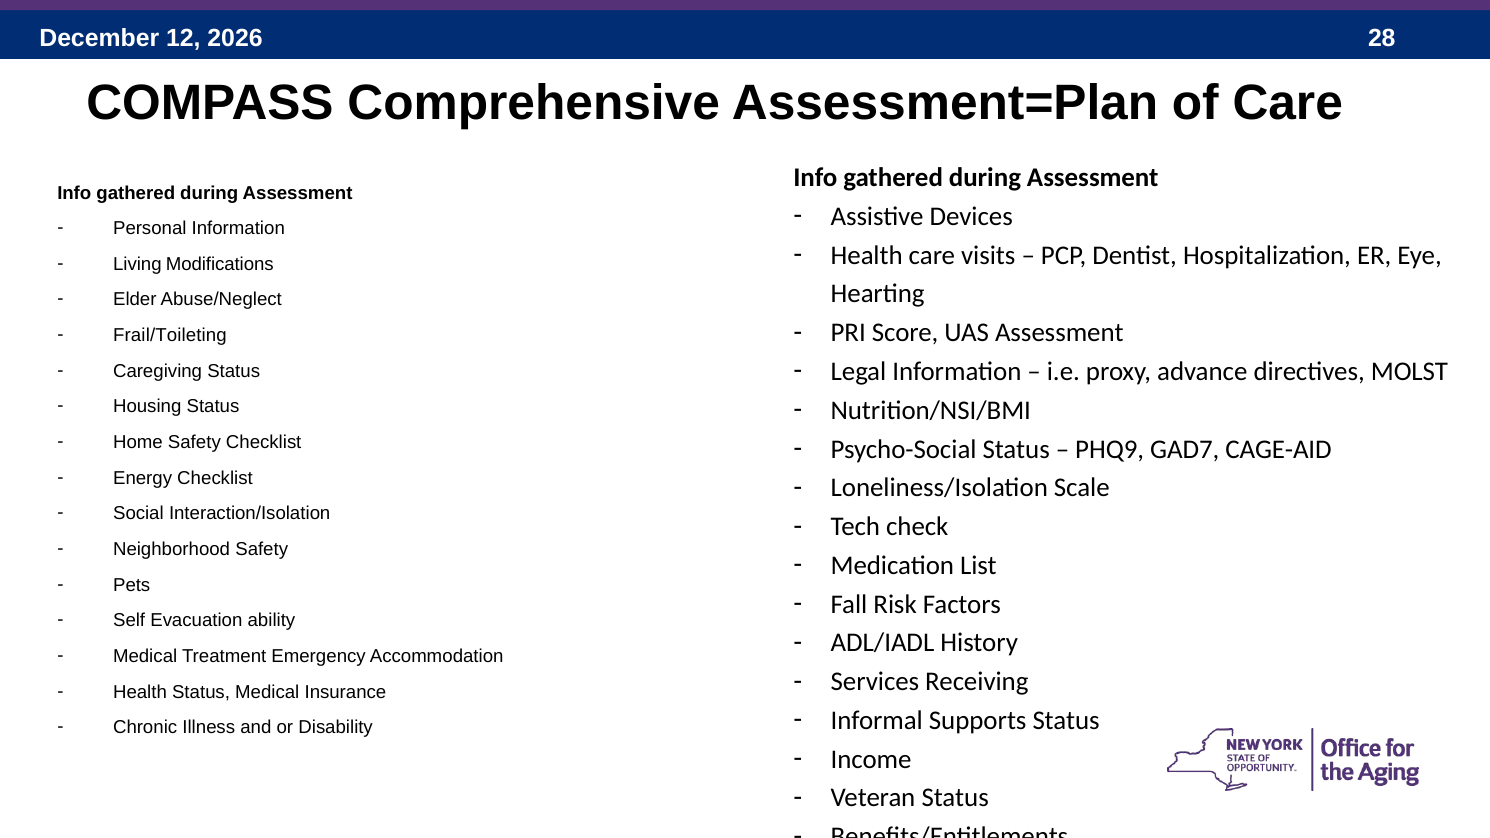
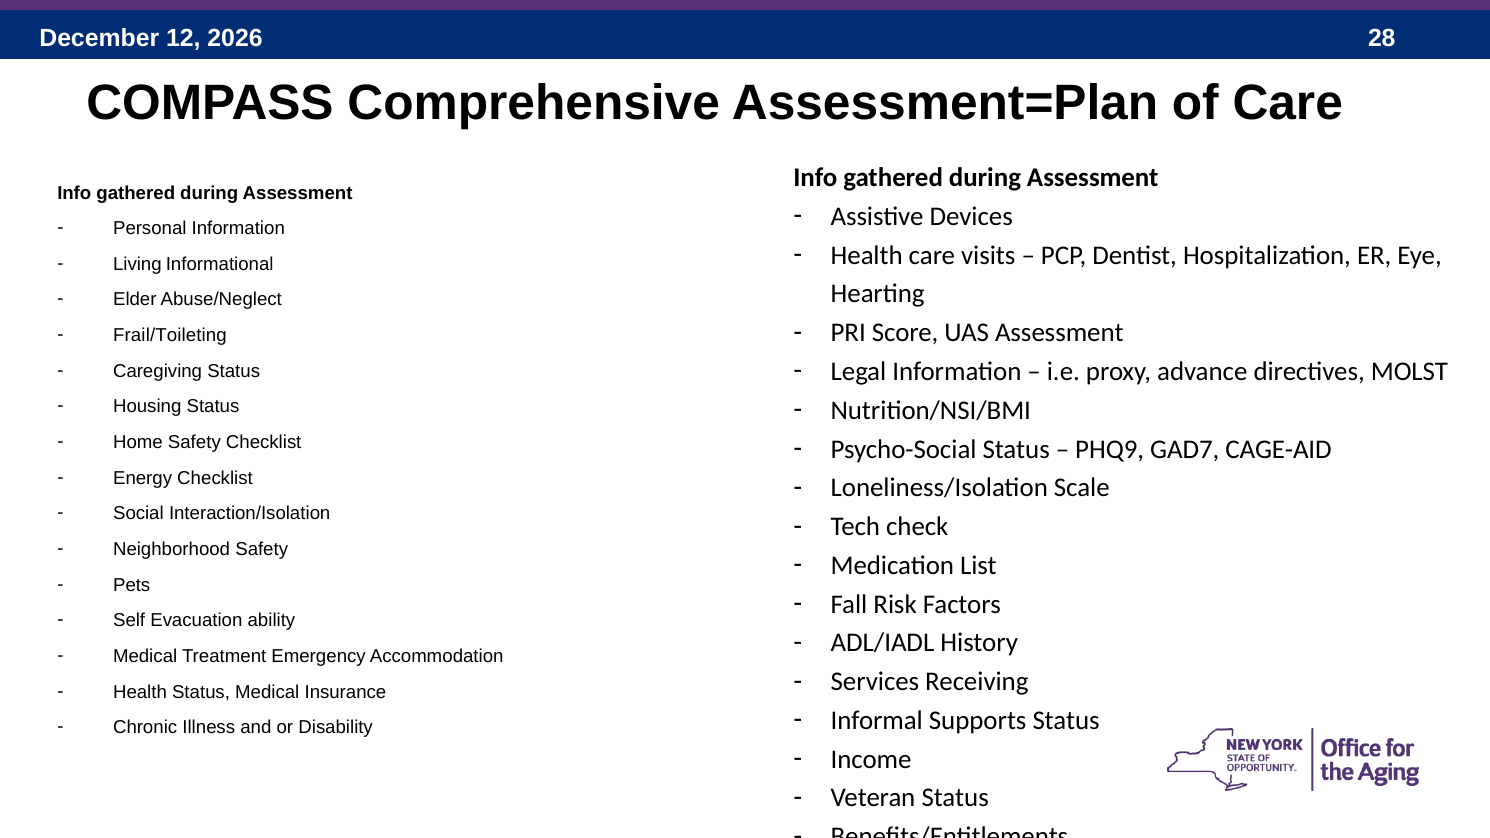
Modifications: Modifications -> Informational
